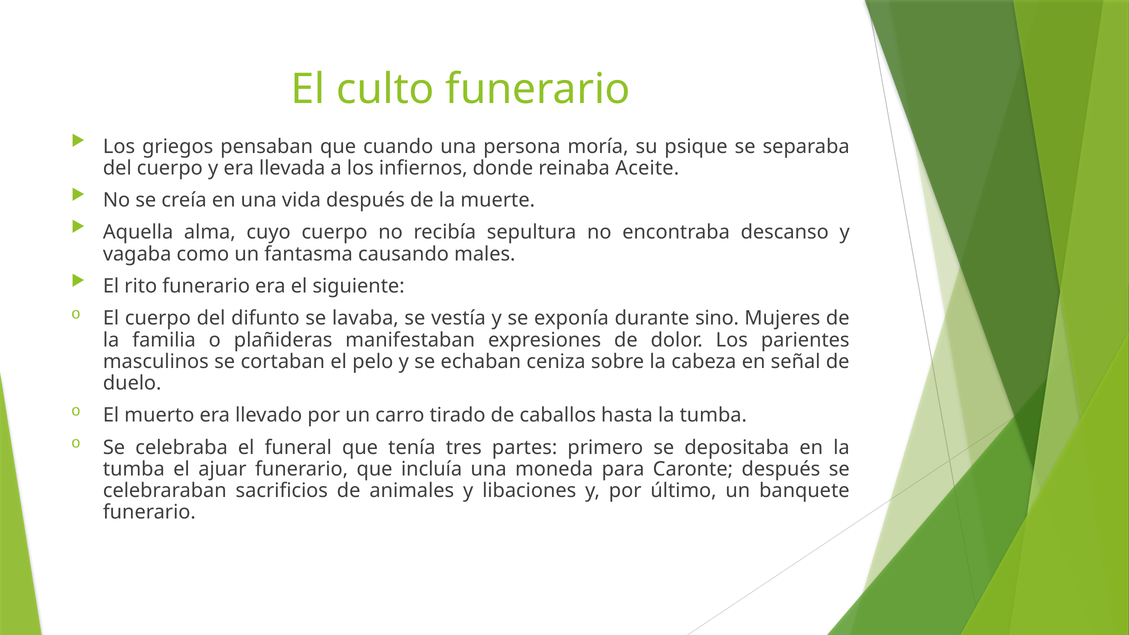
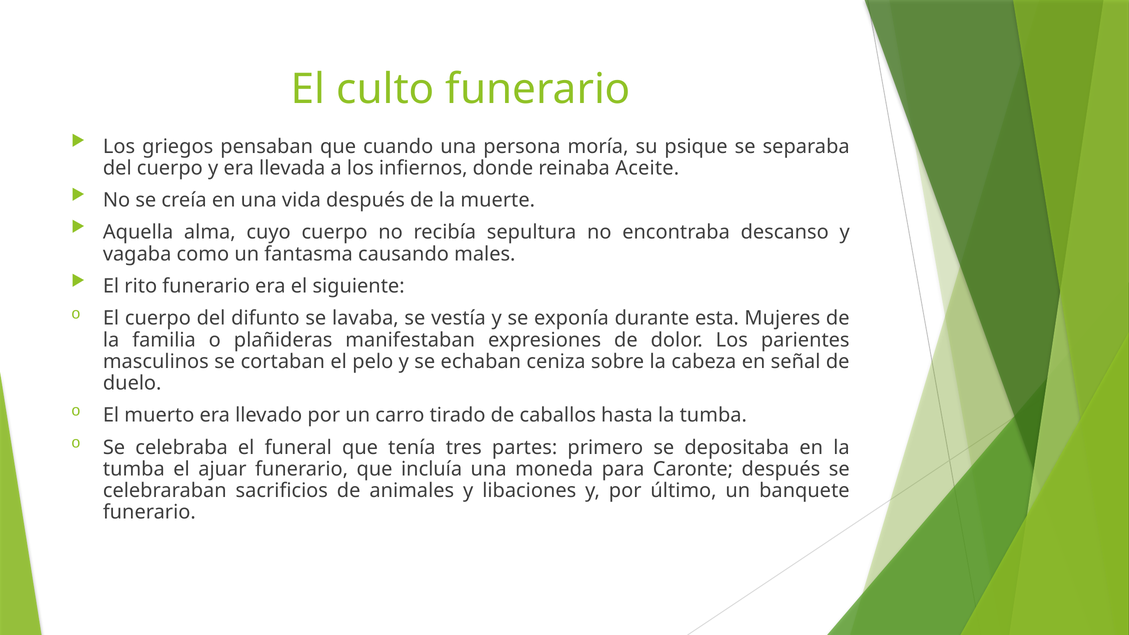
sino: sino -> esta
